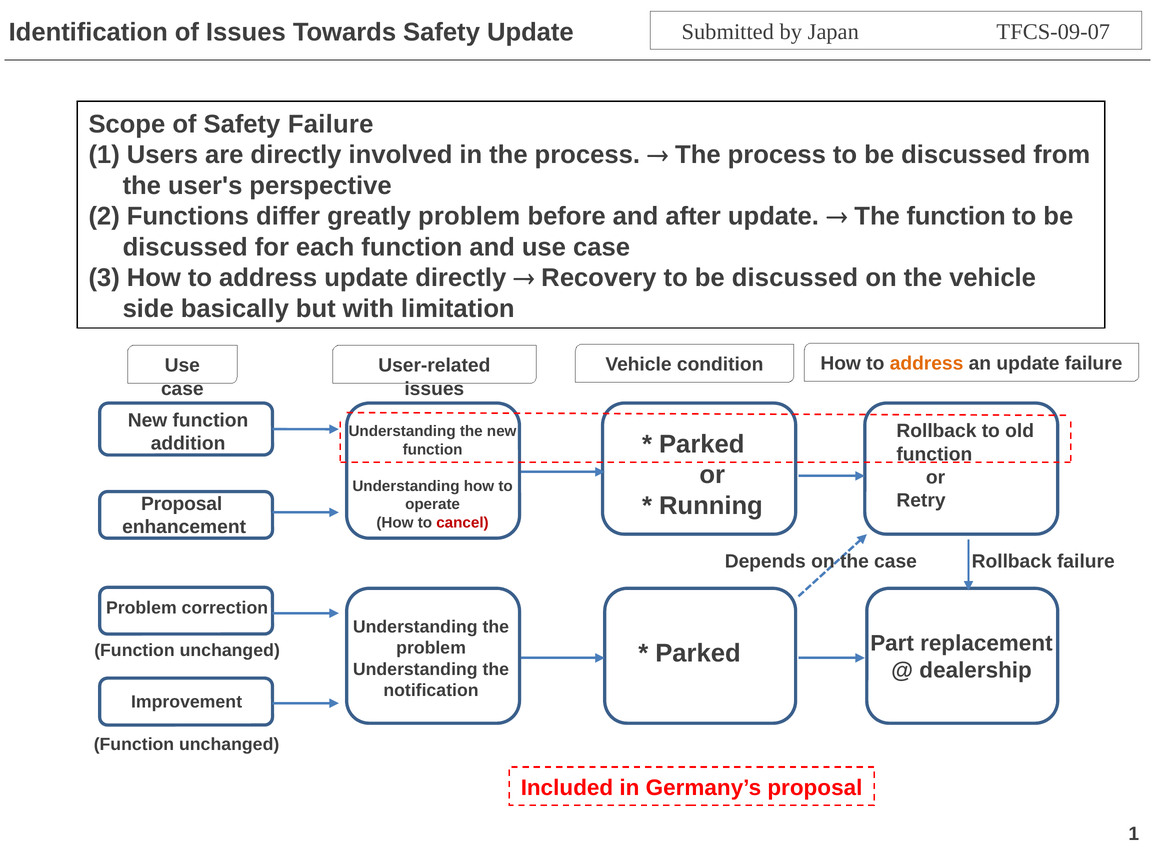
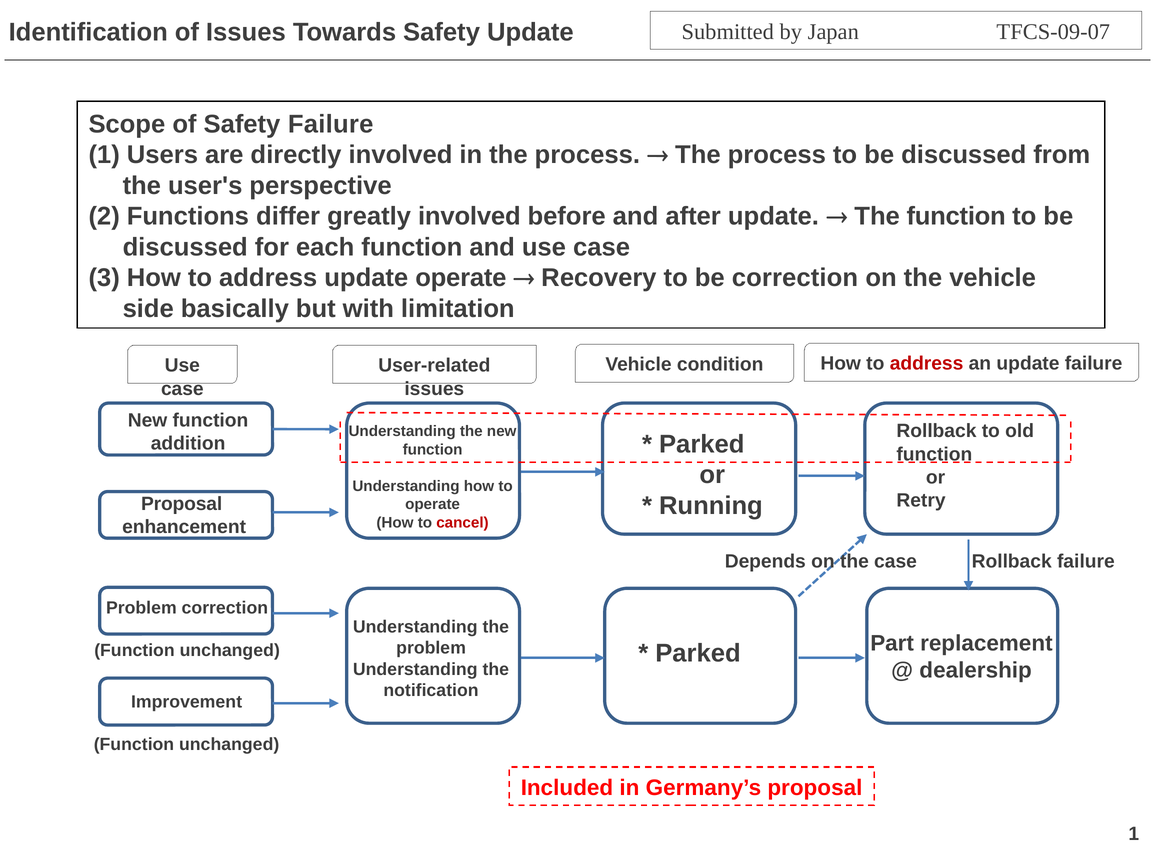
greatly problem: problem -> involved
update directly: directly -> operate
Recovery to be discussed: discussed -> correction
address at (927, 364) colour: orange -> red
